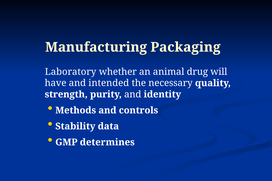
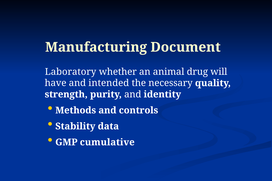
Packaging: Packaging -> Document
determines: determines -> cumulative
